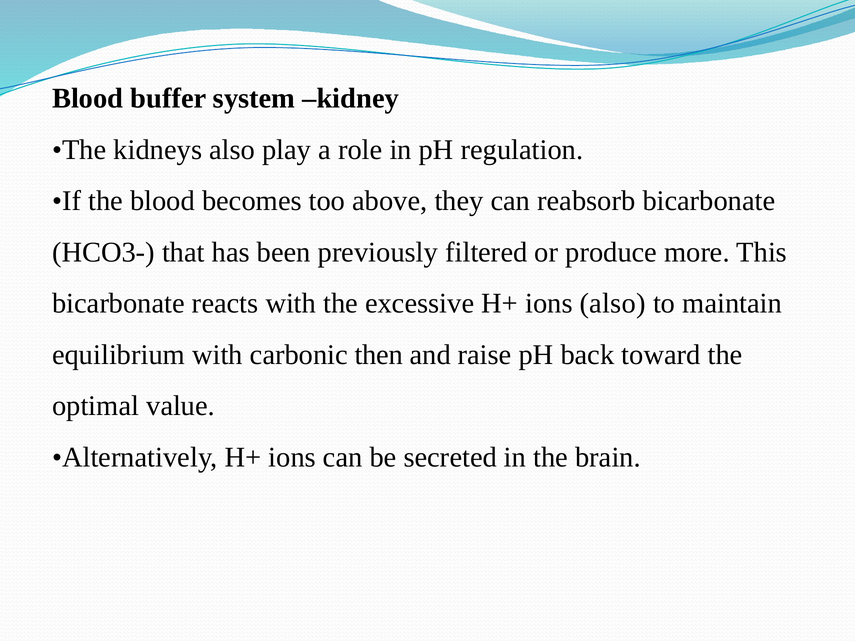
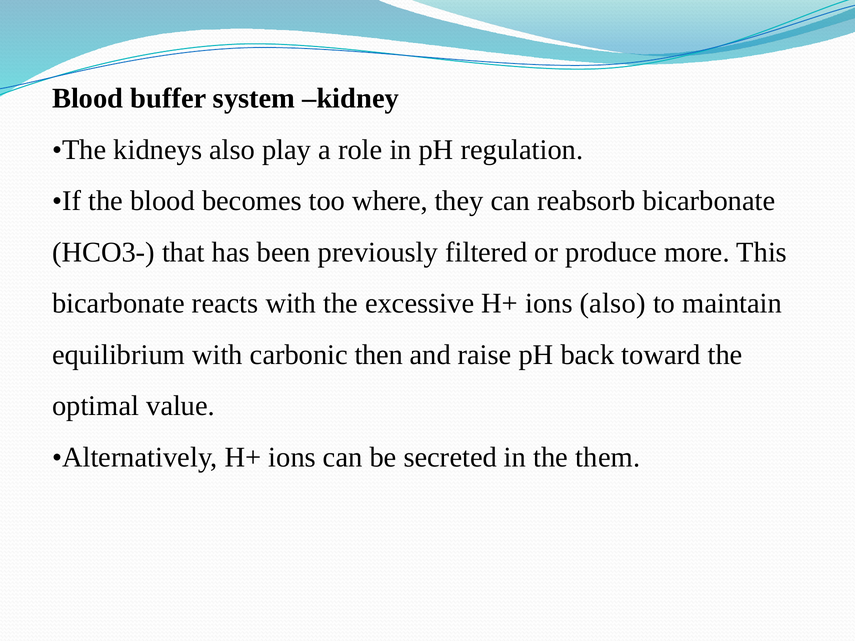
above: above -> where
brain: brain -> them
